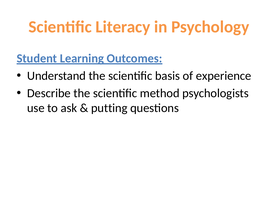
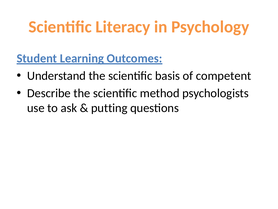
experience: experience -> competent
